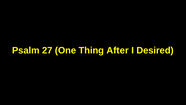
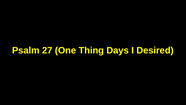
After: After -> Days
